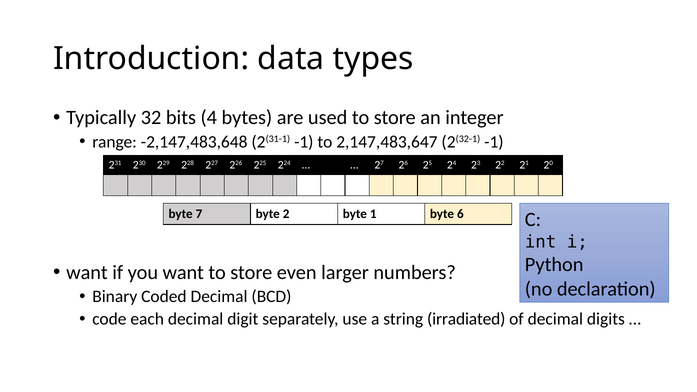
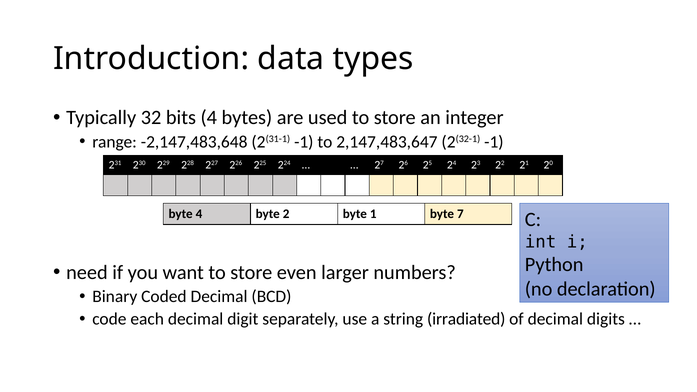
byte 7: 7 -> 4
6: 6 -> 7
want at (87, 273): want -> need
